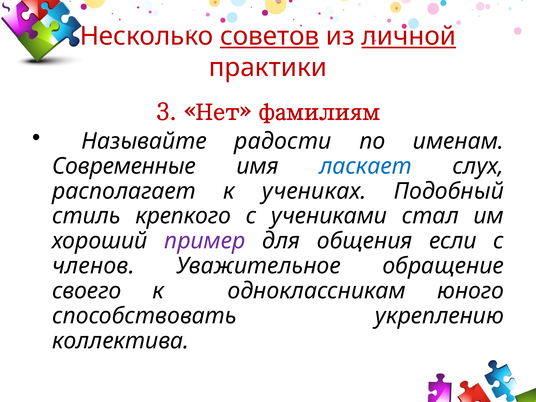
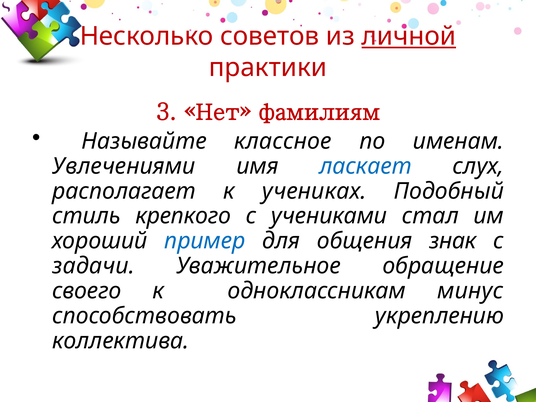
советов underline: present -> none
радости: радости -> классное
Современные: Современные -> Увлечениями
пример colour: purple -> blue
если: если -> знак
членов: членов -> задачи
юного: юного -> минус
